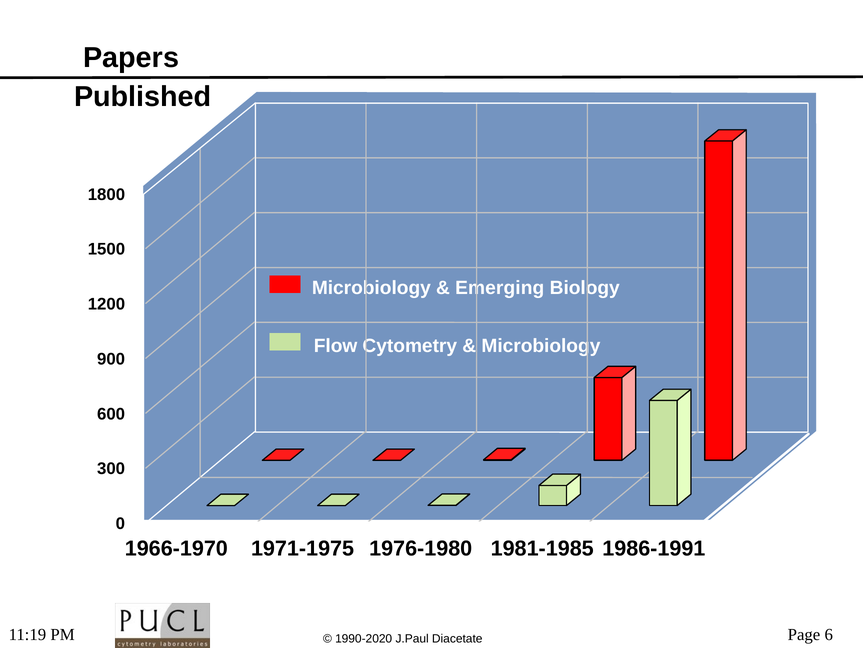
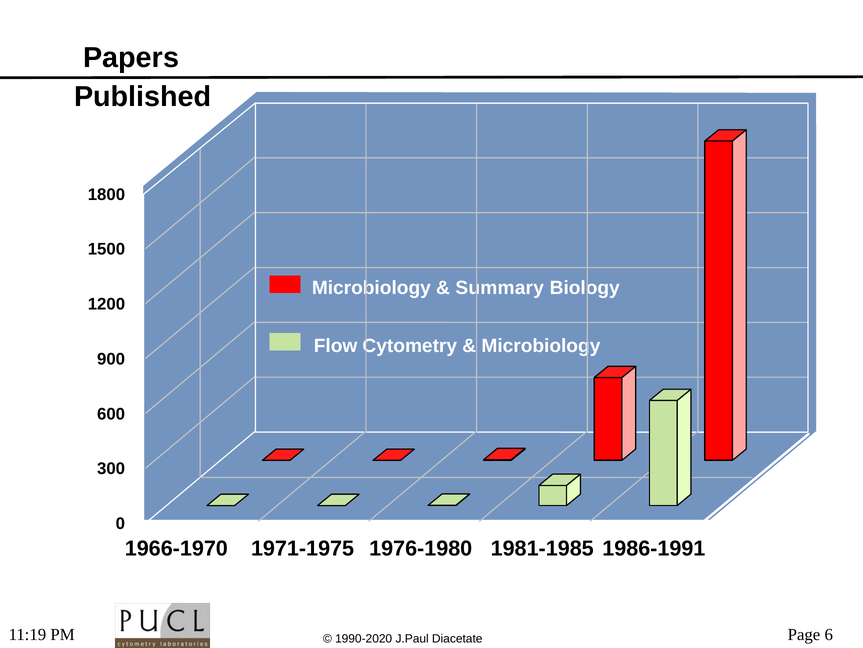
Emerging: Emerging -> Summary
